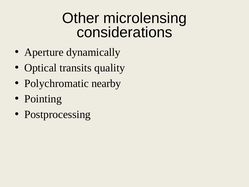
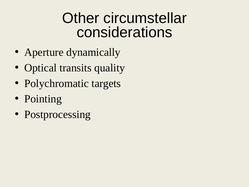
microlensing: microlensing -> circumstellar
nearby: nearby -> targets
